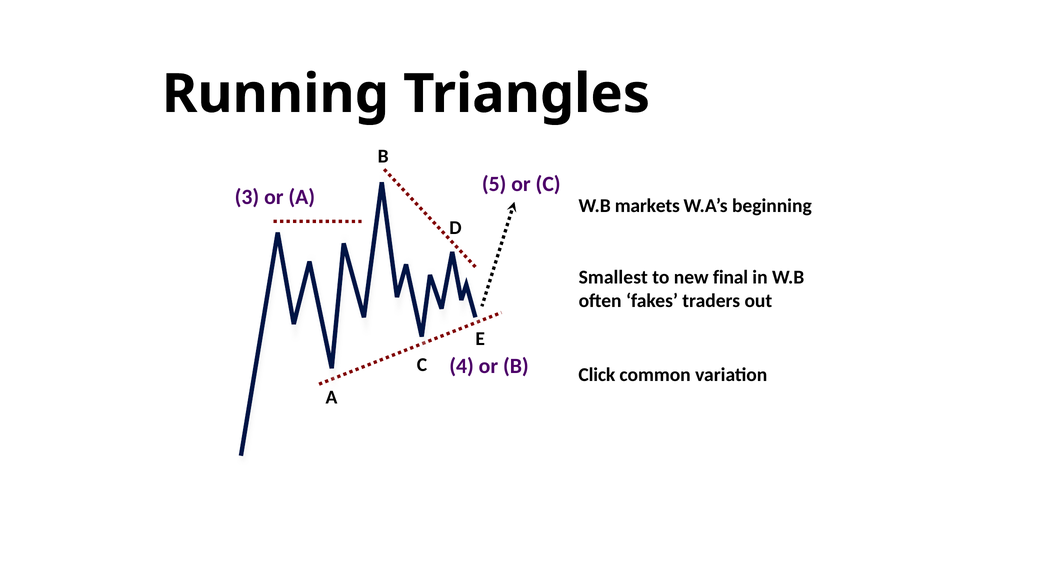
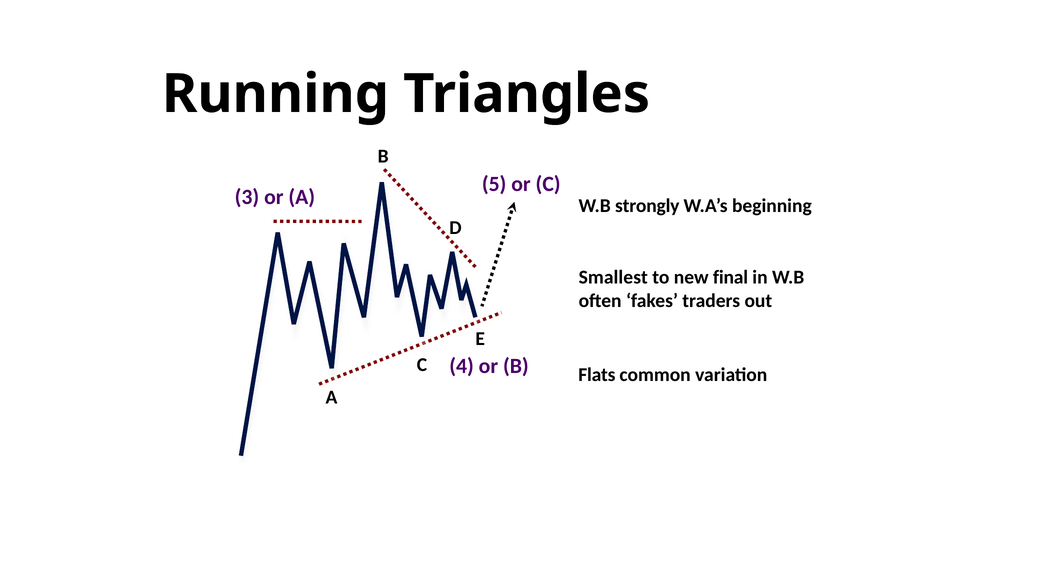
markets: markets -> strongly
Click: Click -> Flats
